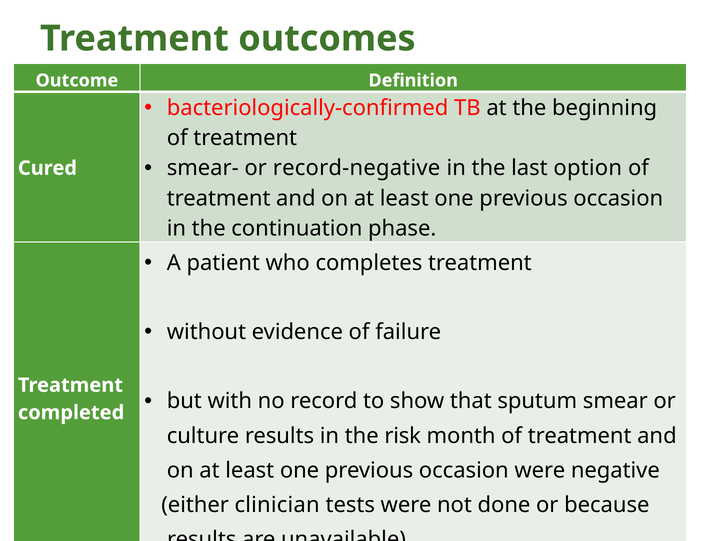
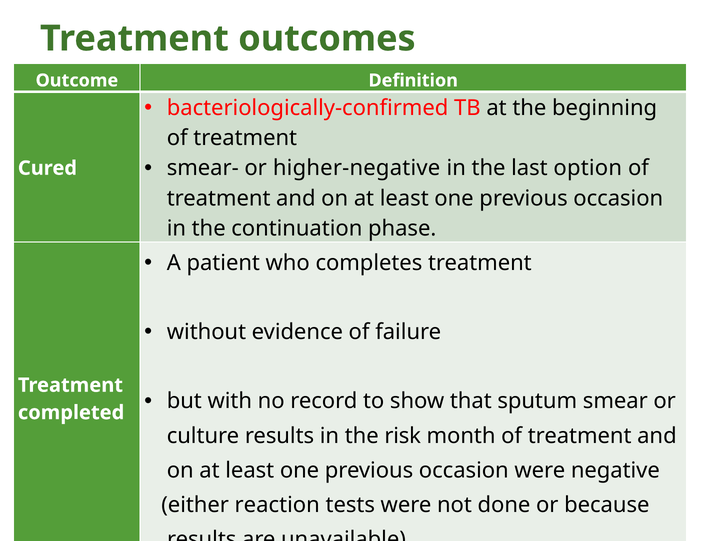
record-negative: record-negative -> higher-negative
clinician: clinician -> reaction
